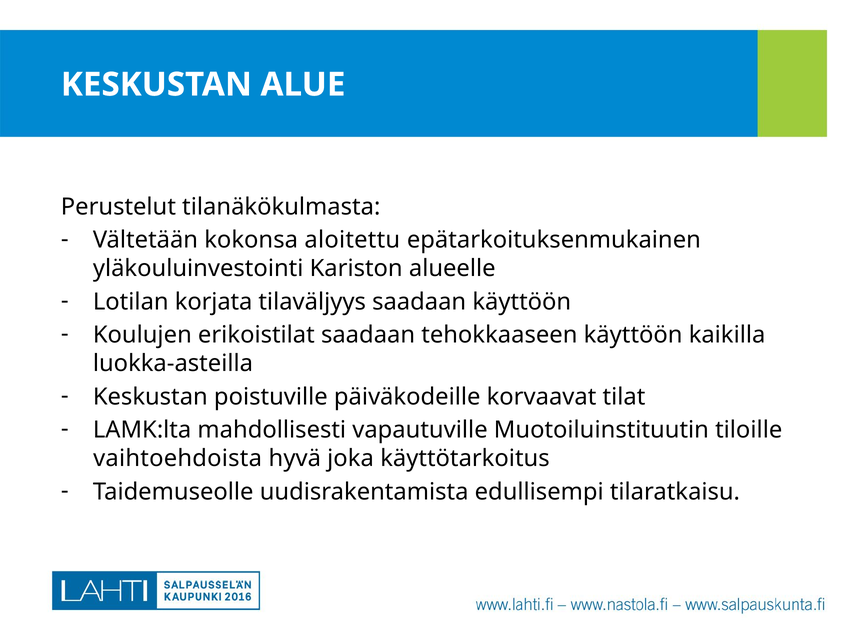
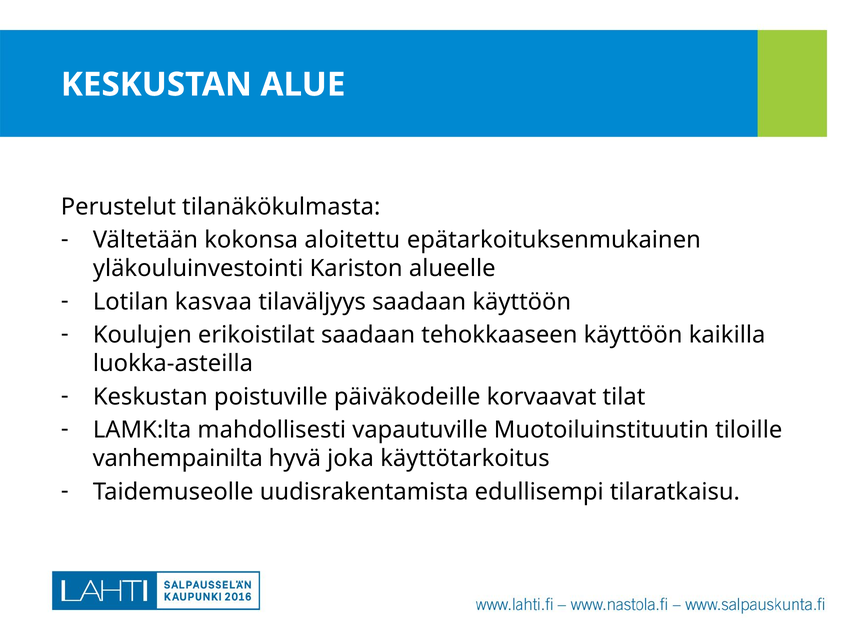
korjata: korjata -> kasvaa
vaihtoehdoista: vaihtoehdoista -> vanhempainilta
